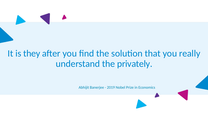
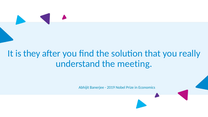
privately: privately -> meeting
